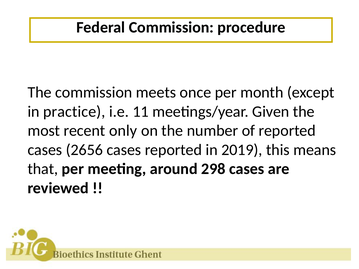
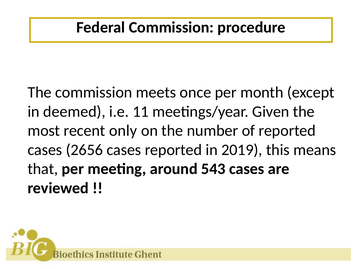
practice: practice -> deemed
298: 298 -> 543
